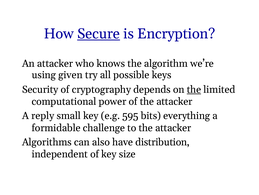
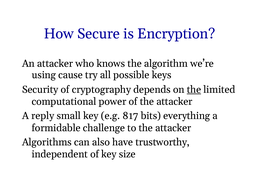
Secure underline: present -> none
given: given -> cause
595: 595 -> 817
distribution: distribution -> trustworthy
